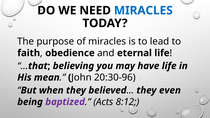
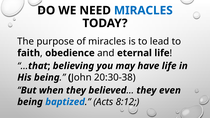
His mean: mean -> being
20:30-96: 20:30-96 -> 20:30-38
baptized colour: purple -> blue
